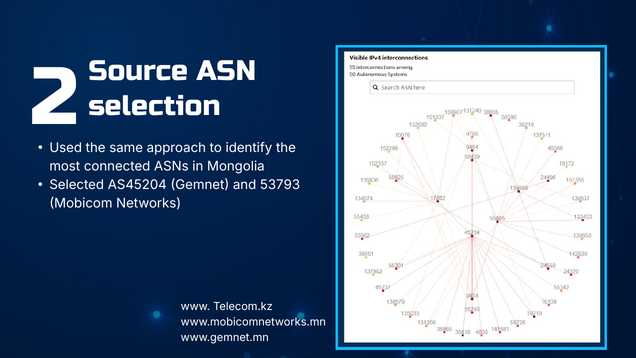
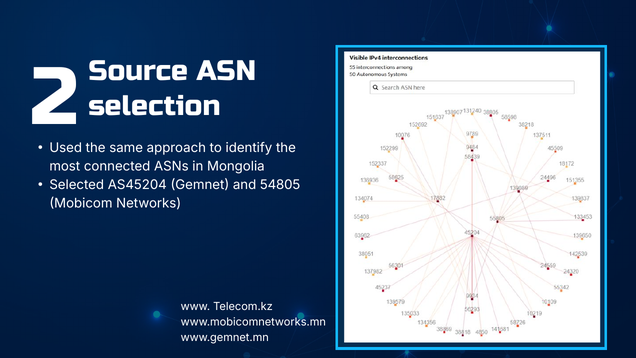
53793: 53793 -> 54805
